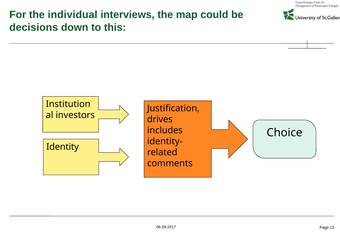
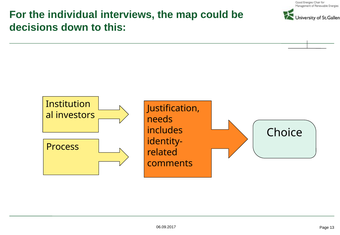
drives: drives -> needs
Identity: Identity -> Process
